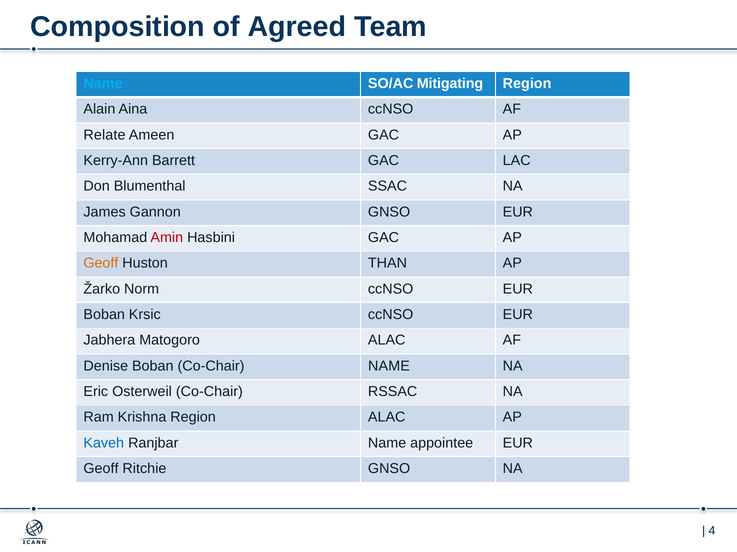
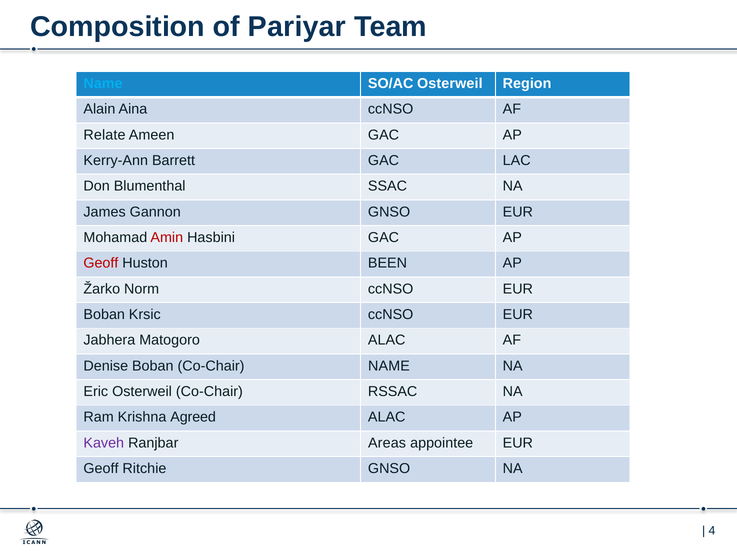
Agreed: Agreed -> Pariyar
SO/AC Mitigating: Mitigating -> Osterweil
Geoff at (101, 264) colour: orange -> red
THAN: THAN -> BEEN
Krishna Region: Region -> Agreed
Kaveh colour: blue -> purple
Ranjbar Name: Name -> Areas
